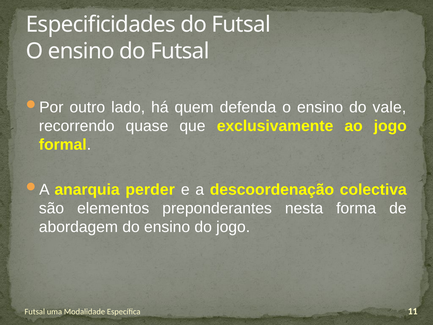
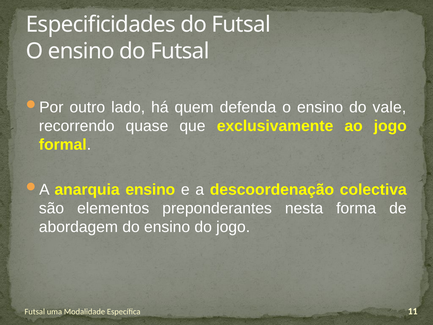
anarquia perder: perder -> ensino
